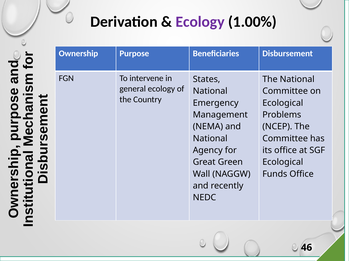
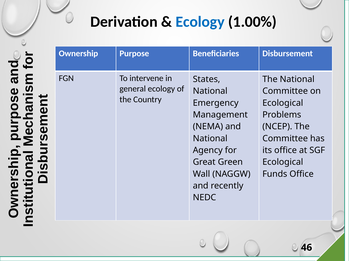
Ecology at (200, 22) colour: purple -> blue
